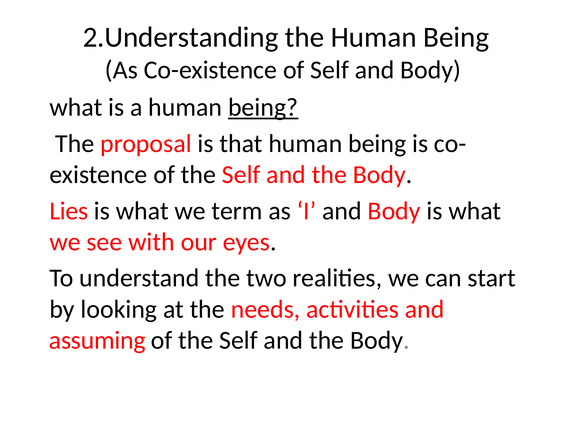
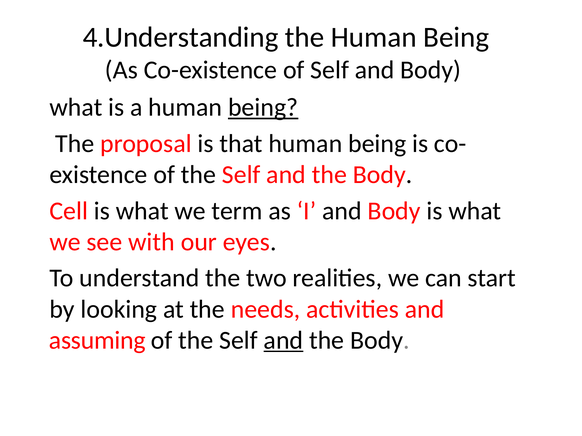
2.Understanding: 2.Understanding -> 4.Understanding
Lies: Lies -> Cell
and at (283, 341) underline: none -> present
